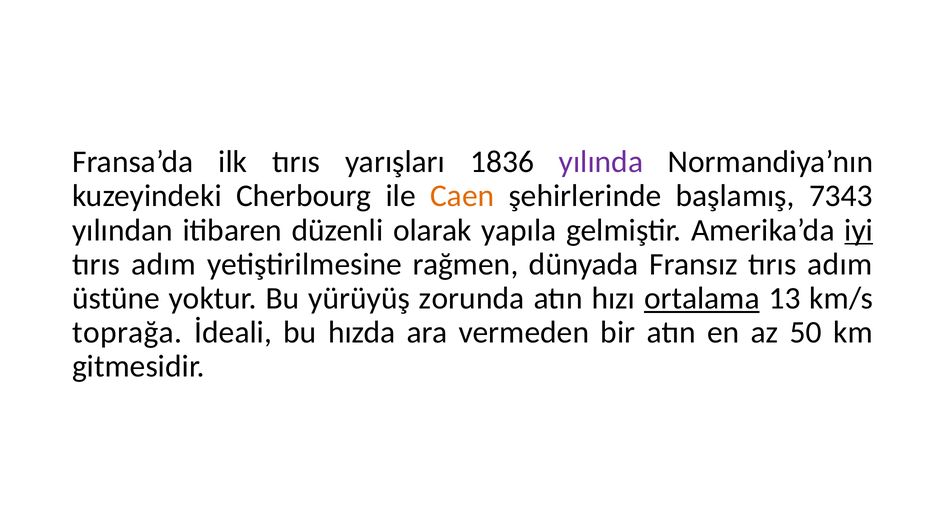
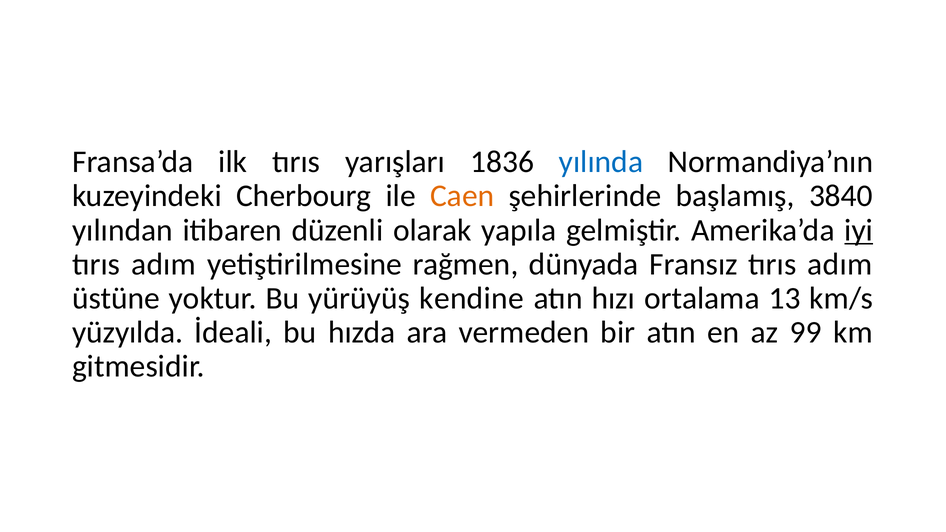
yılında colour: purple -> blue
7343: 7343 -> 3840
zorunda: zorunda -> kendine
ortalama underline: present -> none
toprağa: toprağa -> yüzyılda
50: 50 -> 99
